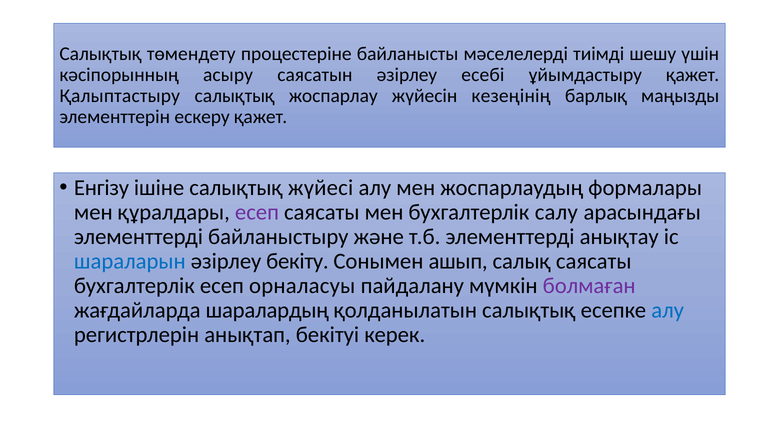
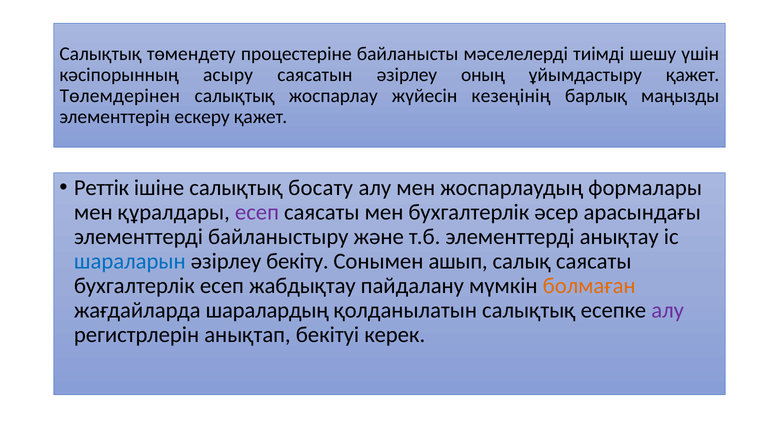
есебі: есебі -> оның
Қалыптастыру: Қалыптастыру -> Төлемдерінен
Енгізу: Енгізу -> Реттік
жүйесі: жүйесі -> босату
салу: салу -> әсер
орналасуы: орналасуы -> жабдықтау
болмаған colour: purple -> orange
алу at (668, 310) colour: blue -> purple
